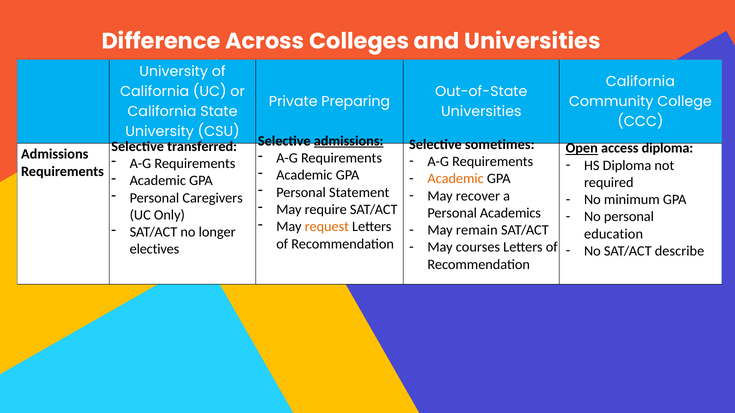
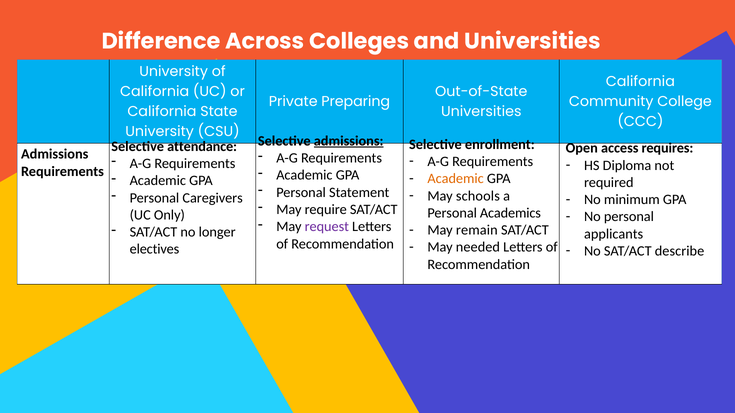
sometimes: sometimes -> enrollment
transferred: transferred -> attendance
Open underline: present -> none
access diploma: diploma -> requires
recover: recover -> schools
request colour: orange -> purple
education: education -> applicants
courses: courses -> needed
